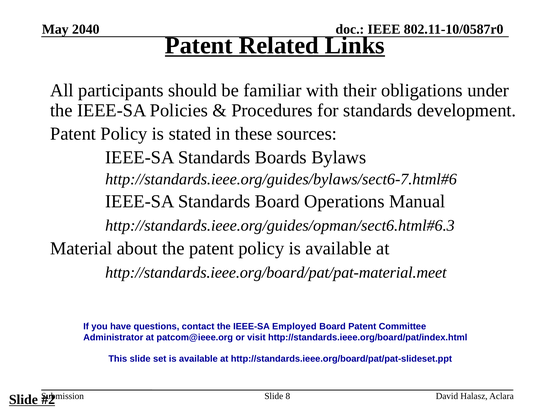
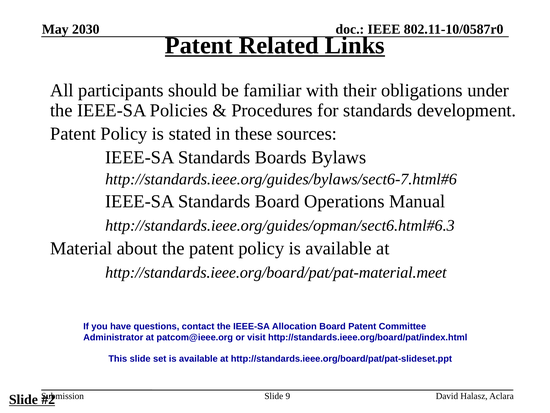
2040: 2040 -> 2030
Employed: Employed -> Allocation
8: 8 -> 9
